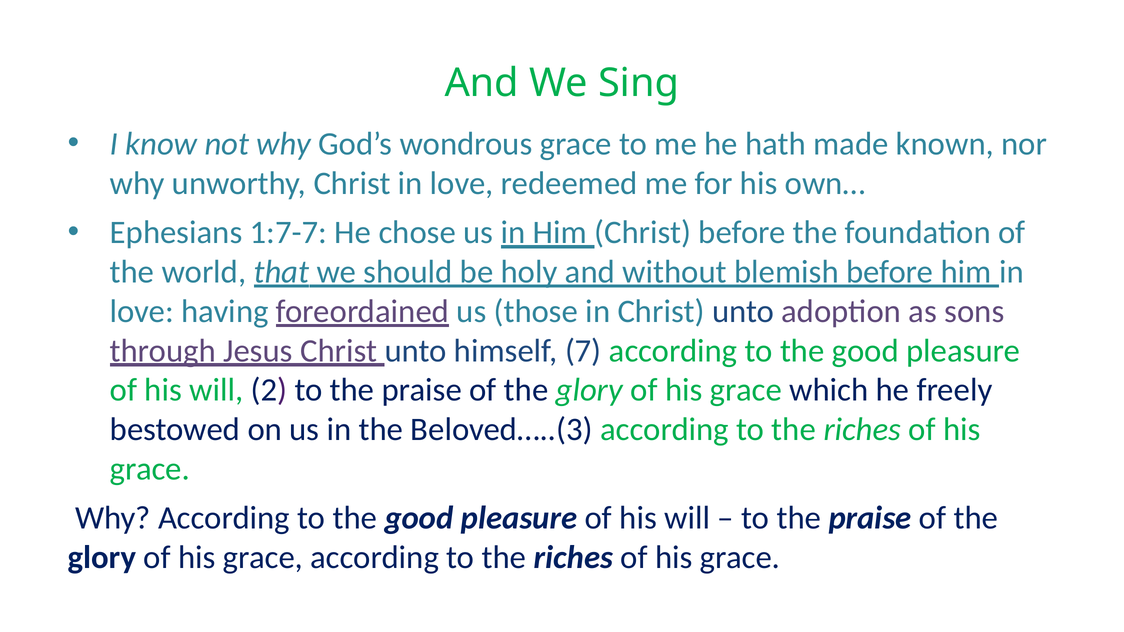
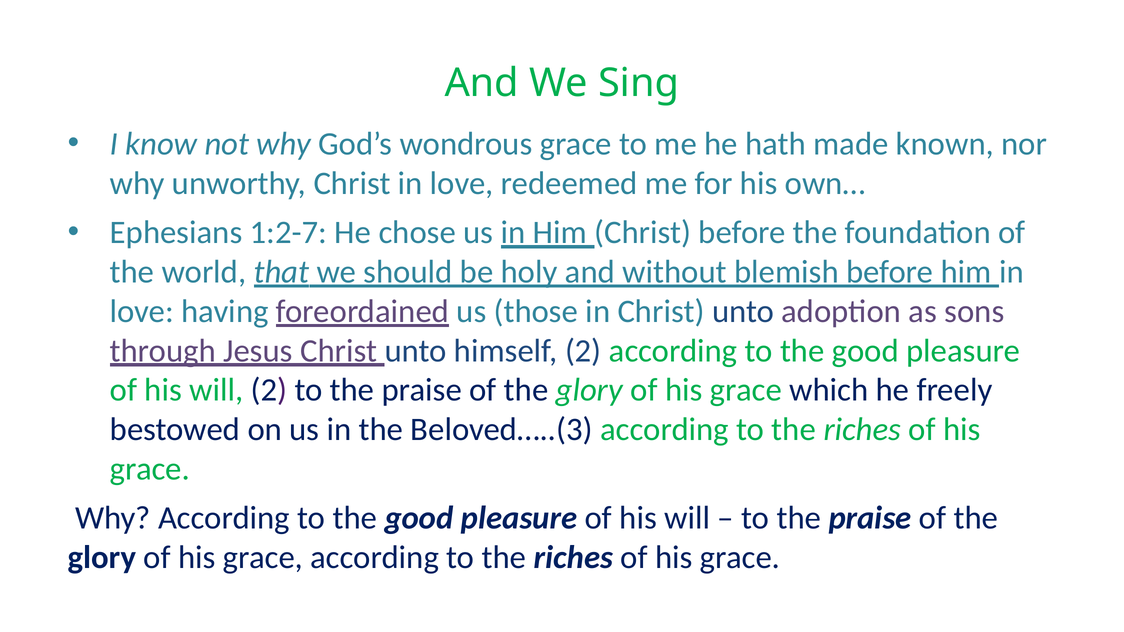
1:7-7: 1:7-7 -> 1:2-7
himself 7: 7 -> 2
